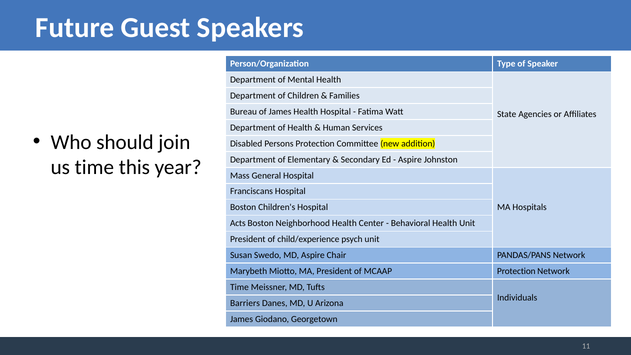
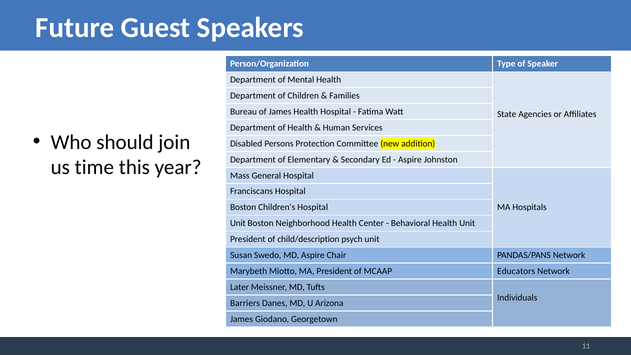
Acts at (238, 223): Acts -> Unit
child/experience: child/experience -> child/description
MCAAP Protection: Protection -> Educators
Time at (239, 287): Time -> Later
